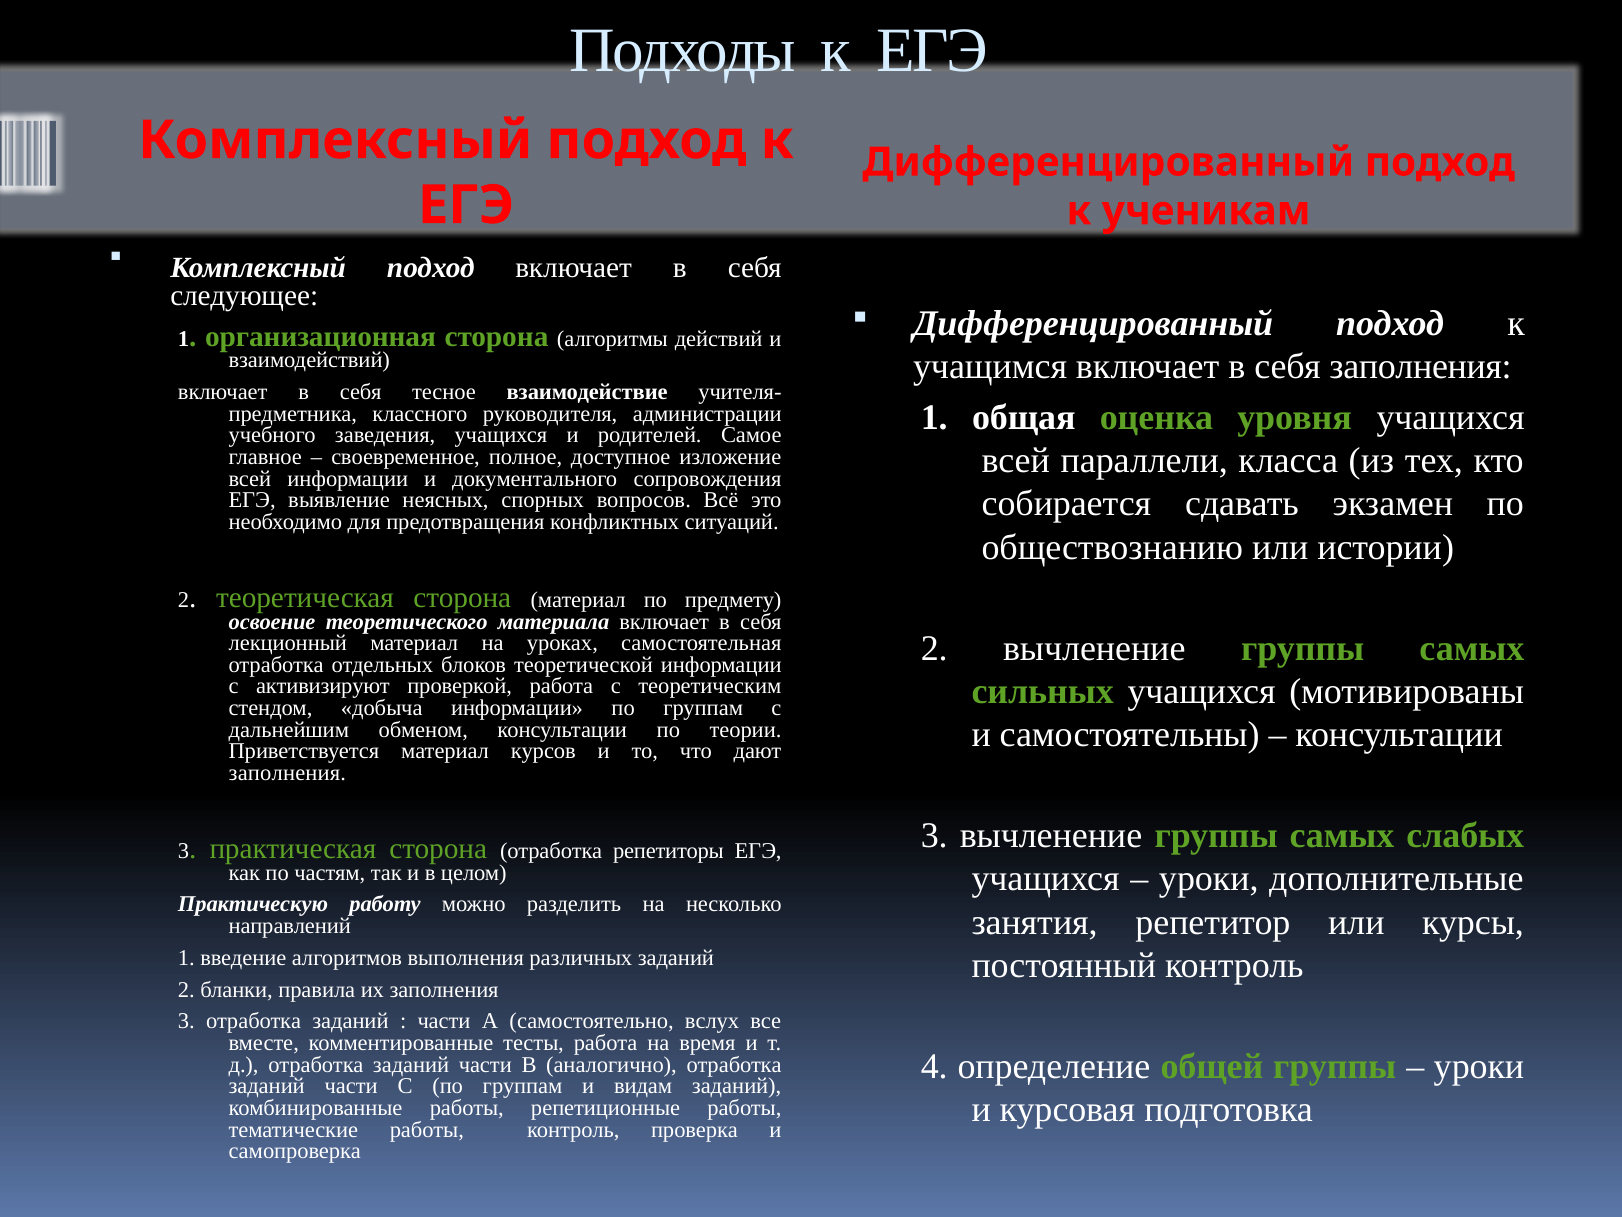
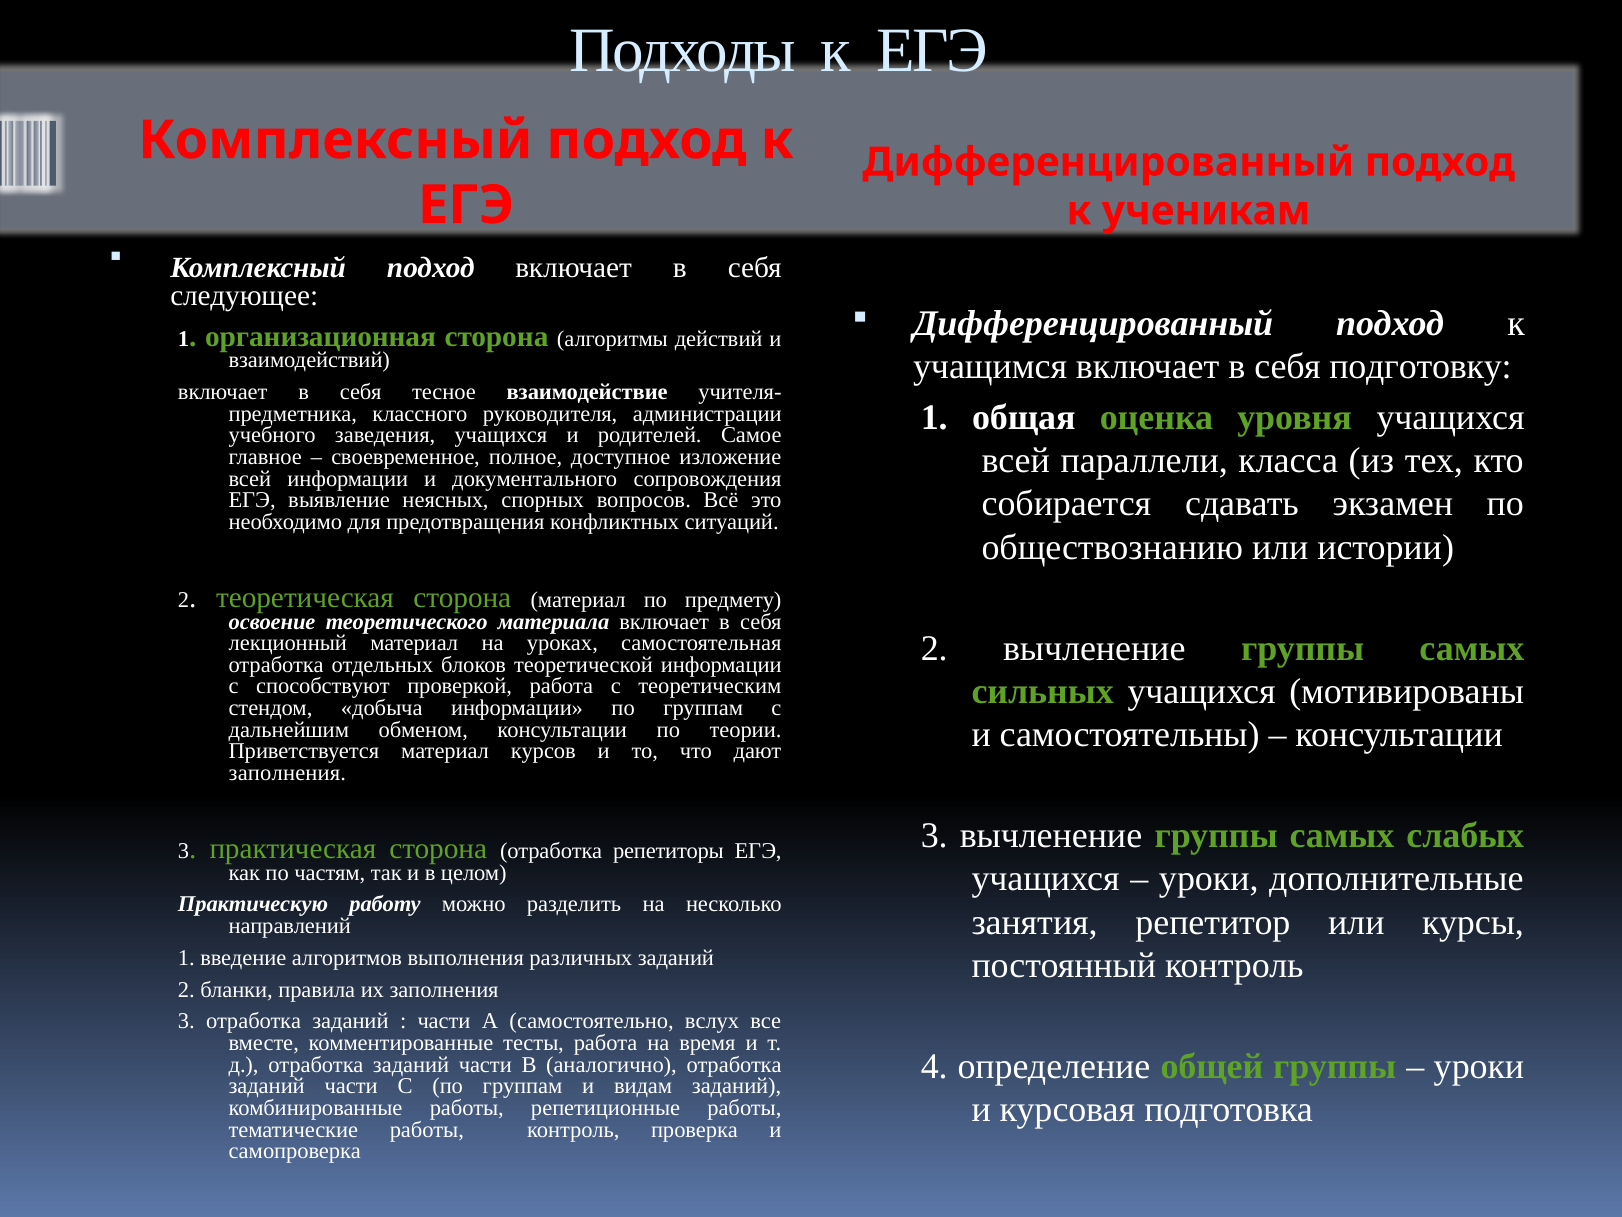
себя заполнения: заполнения -> подготовку
активизируют: активизируют -> способствуют
